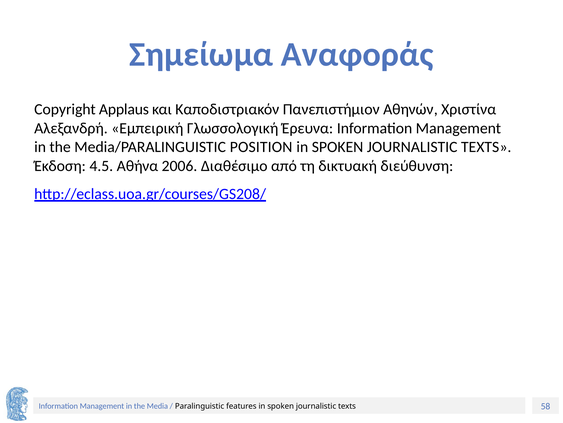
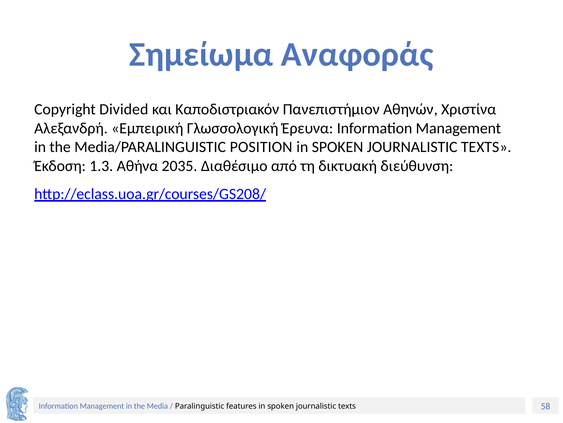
Applaus: Applaus -> Divided
4.5: 4.5 -> 1.3
2006: 2006 -> 2035
